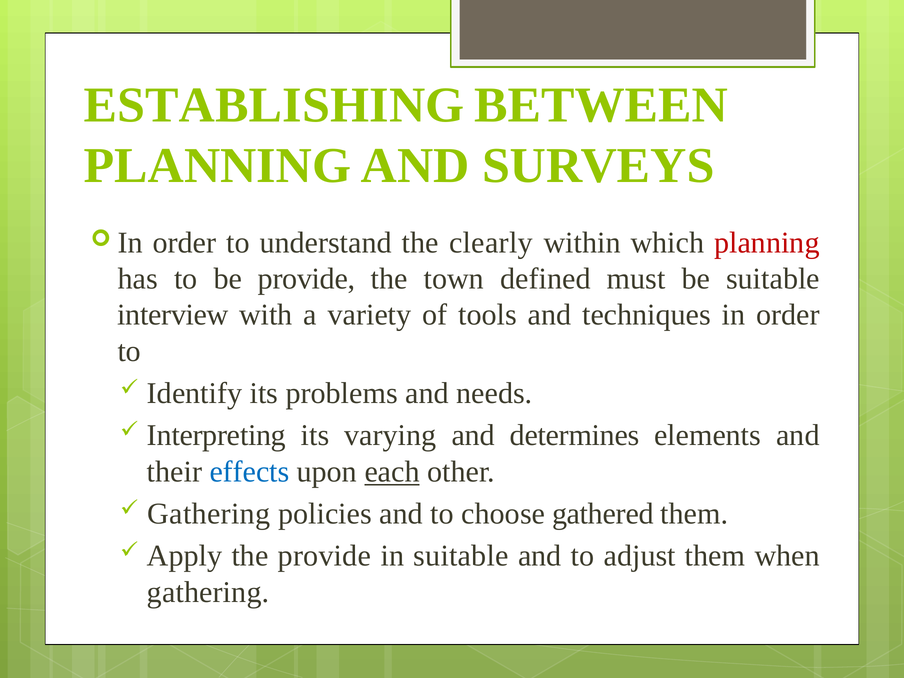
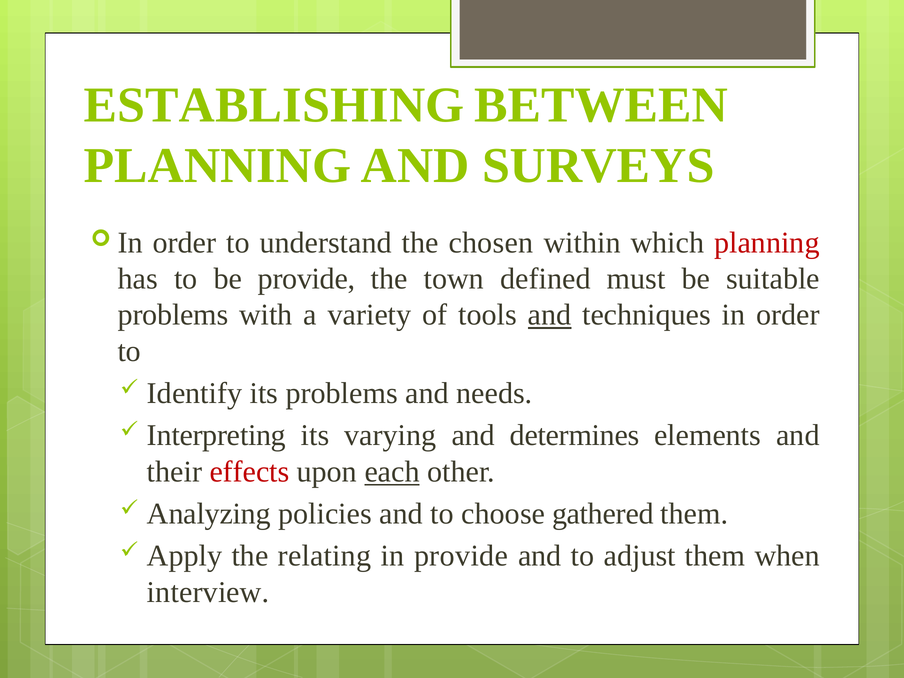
clearly: clearly -> chosen
interview at (173, 315): interview -> problems
and at (550, 315) underline: none -> present
effects colour: blue -> red
Gathering at (209, 514): Gathering -> Analyzing
the provide: provide -> relating
in suitable: suitable -> provide
gathering at (208, 592): gathering -> interview
